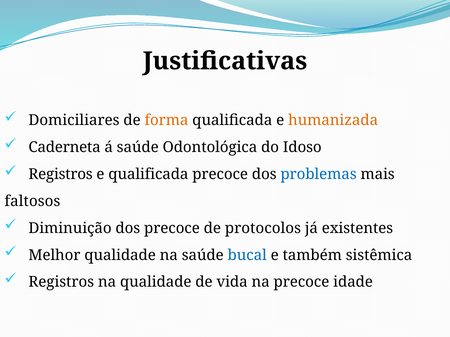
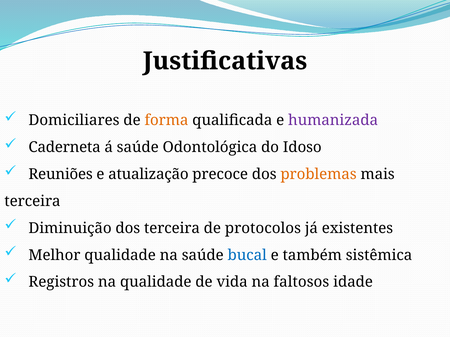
humanizada colour: orange -> purple
Registros at (61, 174): Registros -> Reuniões
e qualificada: qualificada -> atualização
problemas colour: blue -> orange
faltosos at (32, 201): faltosos -> terceira
dos precoce: precoce -> terceira
na precoce: precoce -> faltosos
